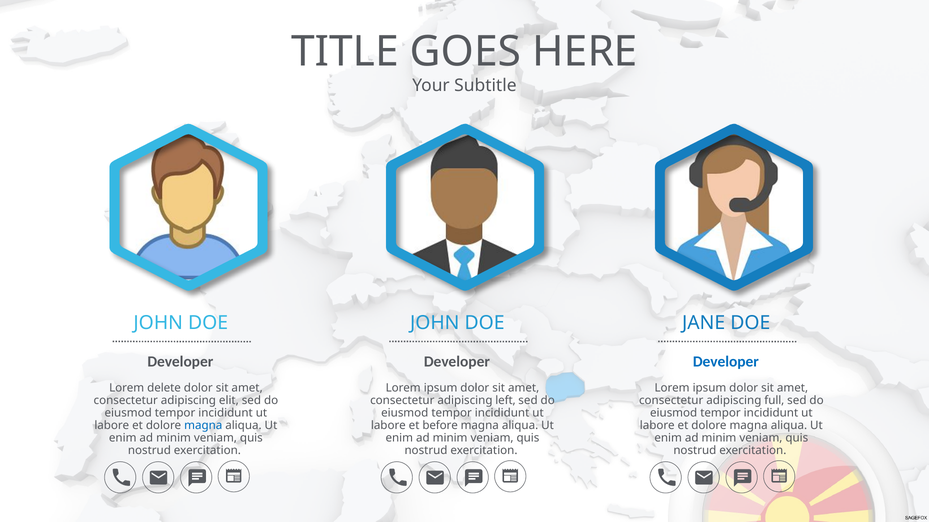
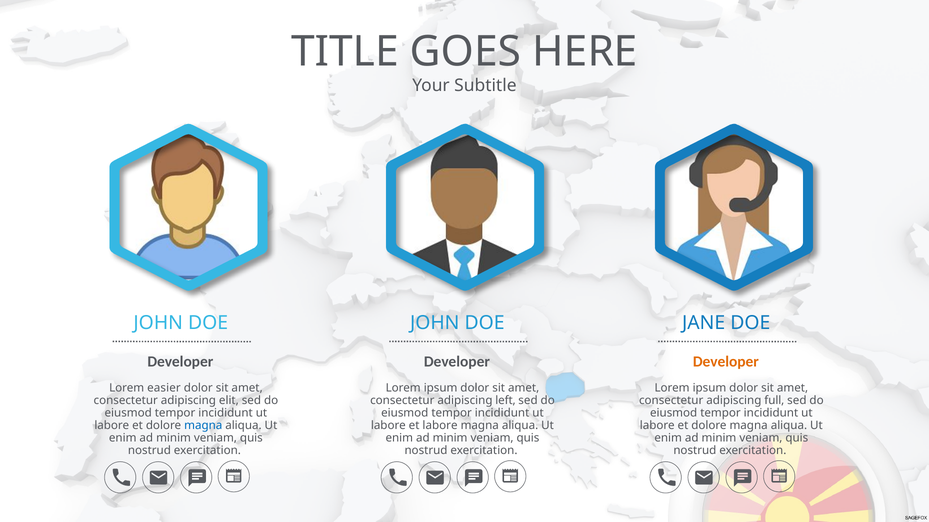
Developer at (726, 362) colour: blue -> orange
delete: delete -> easier
et before: before -> labore
